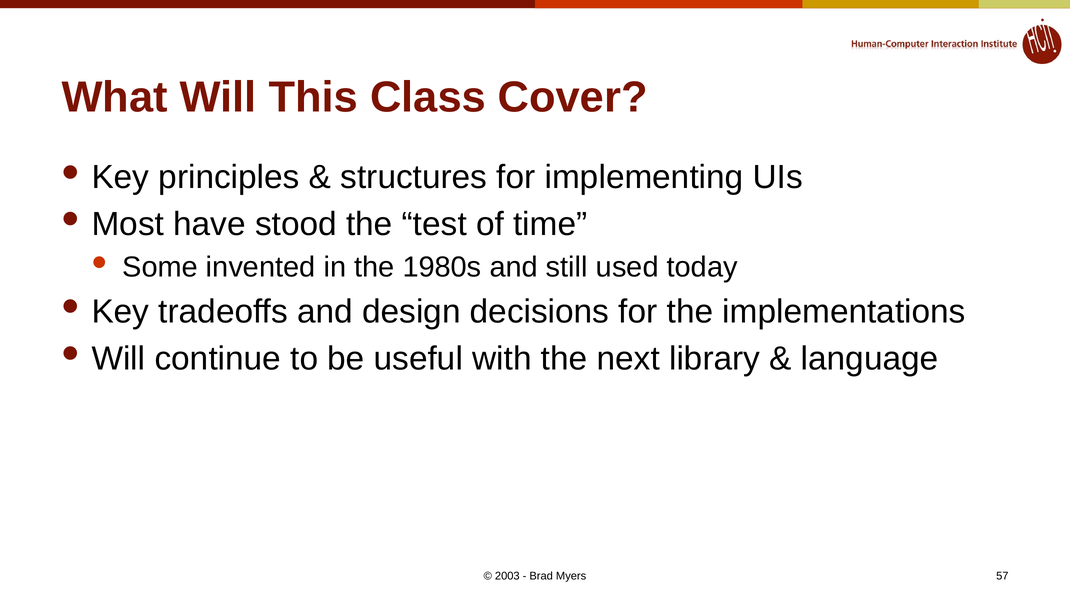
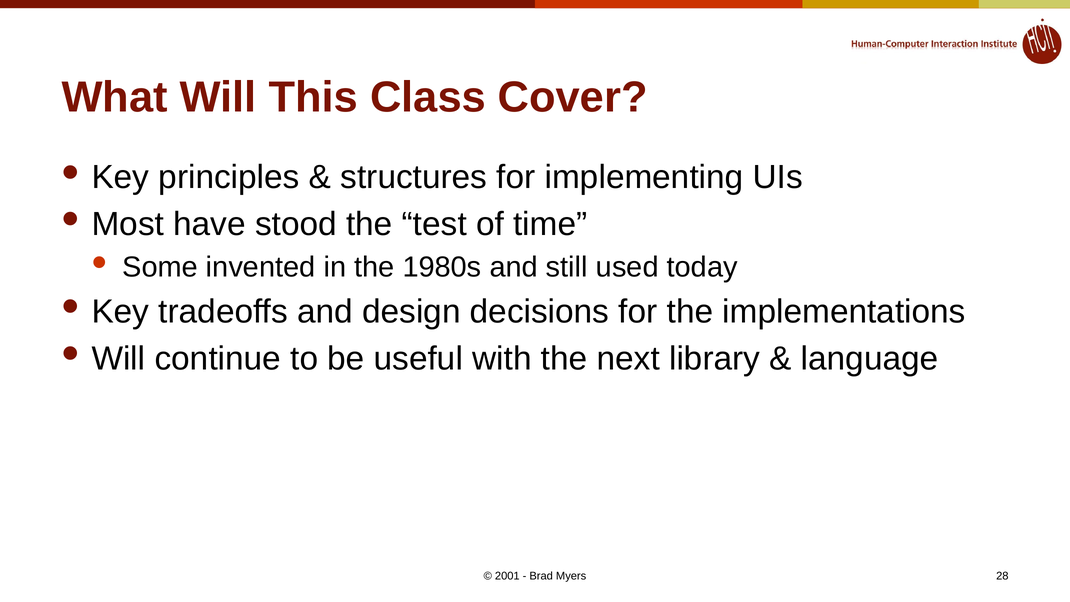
2003: 2003 -> 2001
57: 57 -> 28
